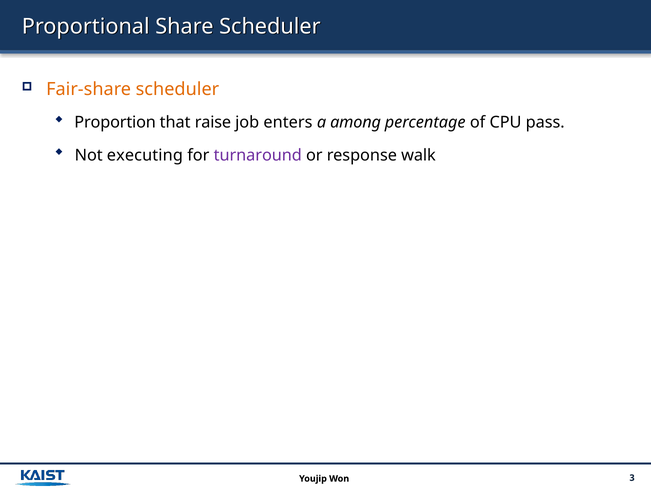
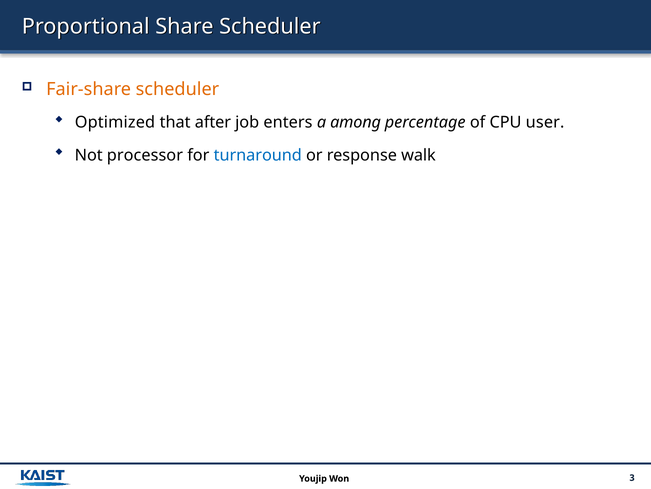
Proportion: Proportion -> Optimized
raise: raise -> after
pass: pass -> user
executing: executing -> processor
turnaround colour: purple -> blue
